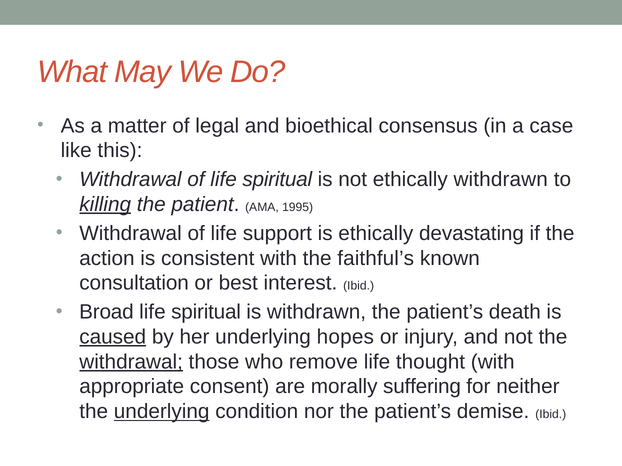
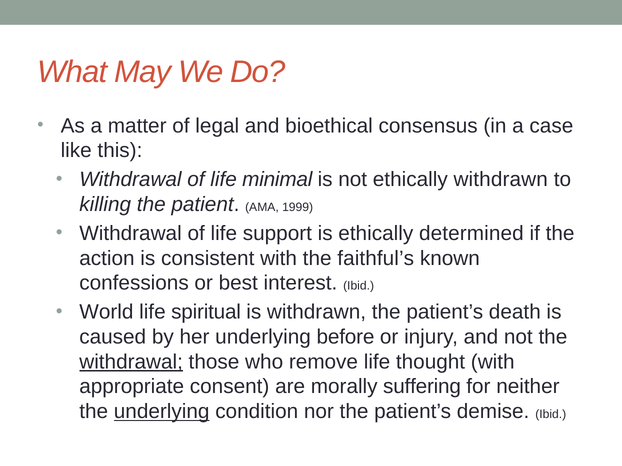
of life spiritual: spiritual -> minimal
killing underline: present -> none
1995: 1995 -> 1999
devastating: devastating -> determined
consultation: consultation -> confessions
Broad: Broad -> World
caused underline: present -> none
hopes: hopes -> before
